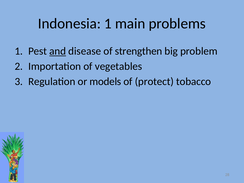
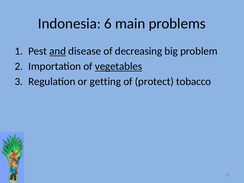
Indonesia 1: 1 -> 6
strengthen: strengthen -> decreasing
vegetables underline: none -> present
models: models -> getting
